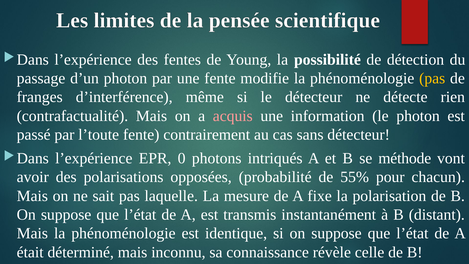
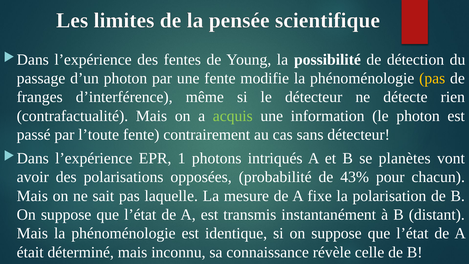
acquis colour: pink -> light green
0: 0 -> 1
méthode: méthode -> planètes
55%: 55% -> 43%
